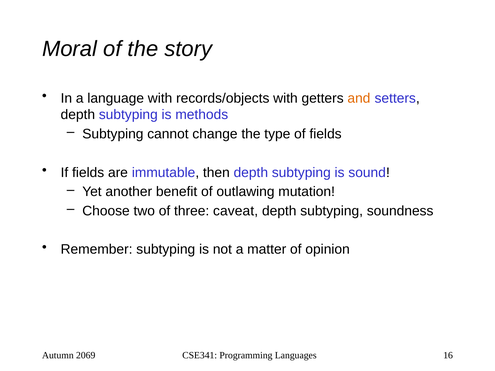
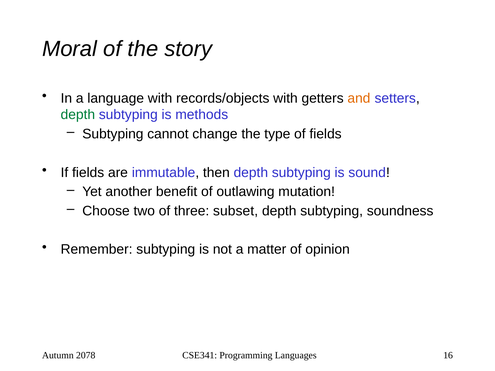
depth at (78, 115) colour: black -> green
caveat: caveat -> subset
2069: 2069 -> 2078
